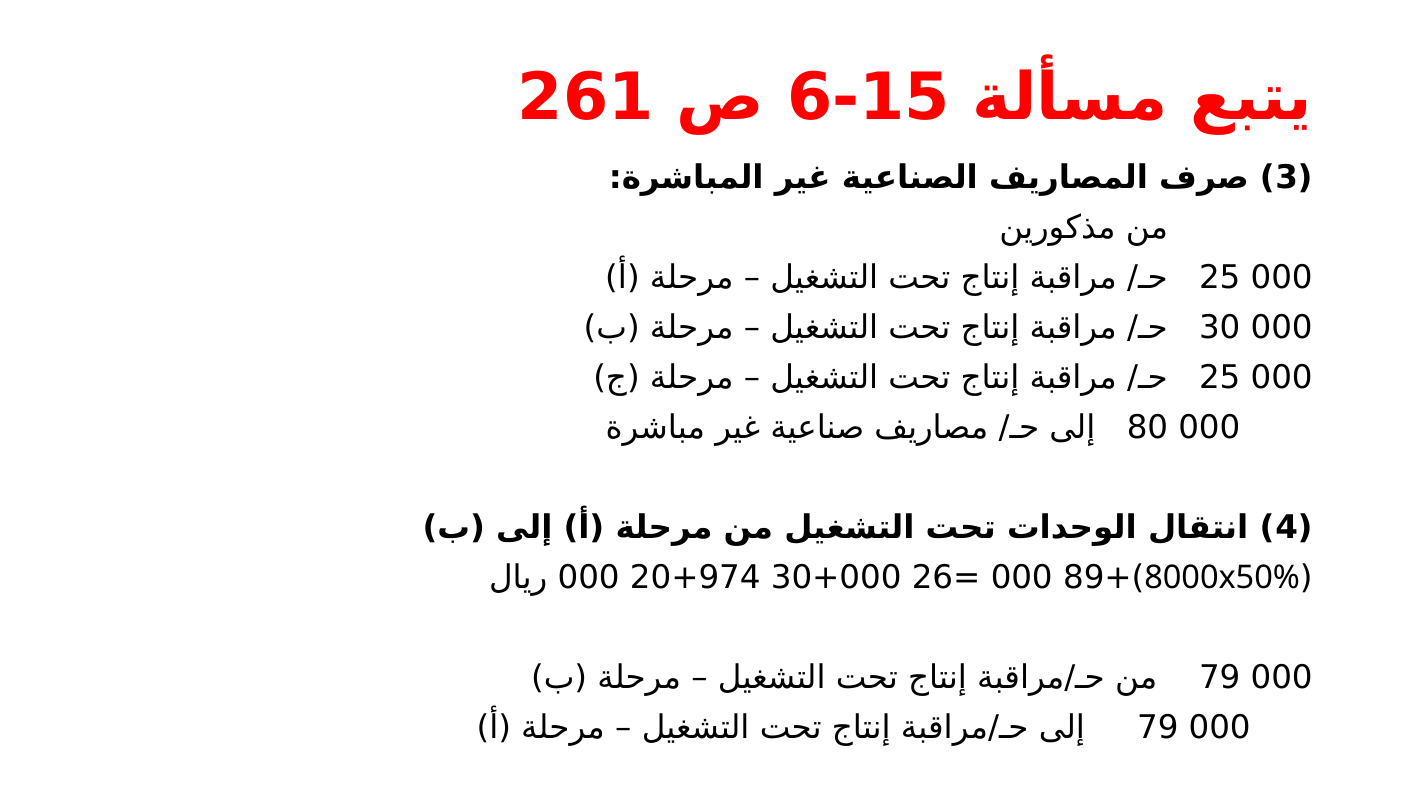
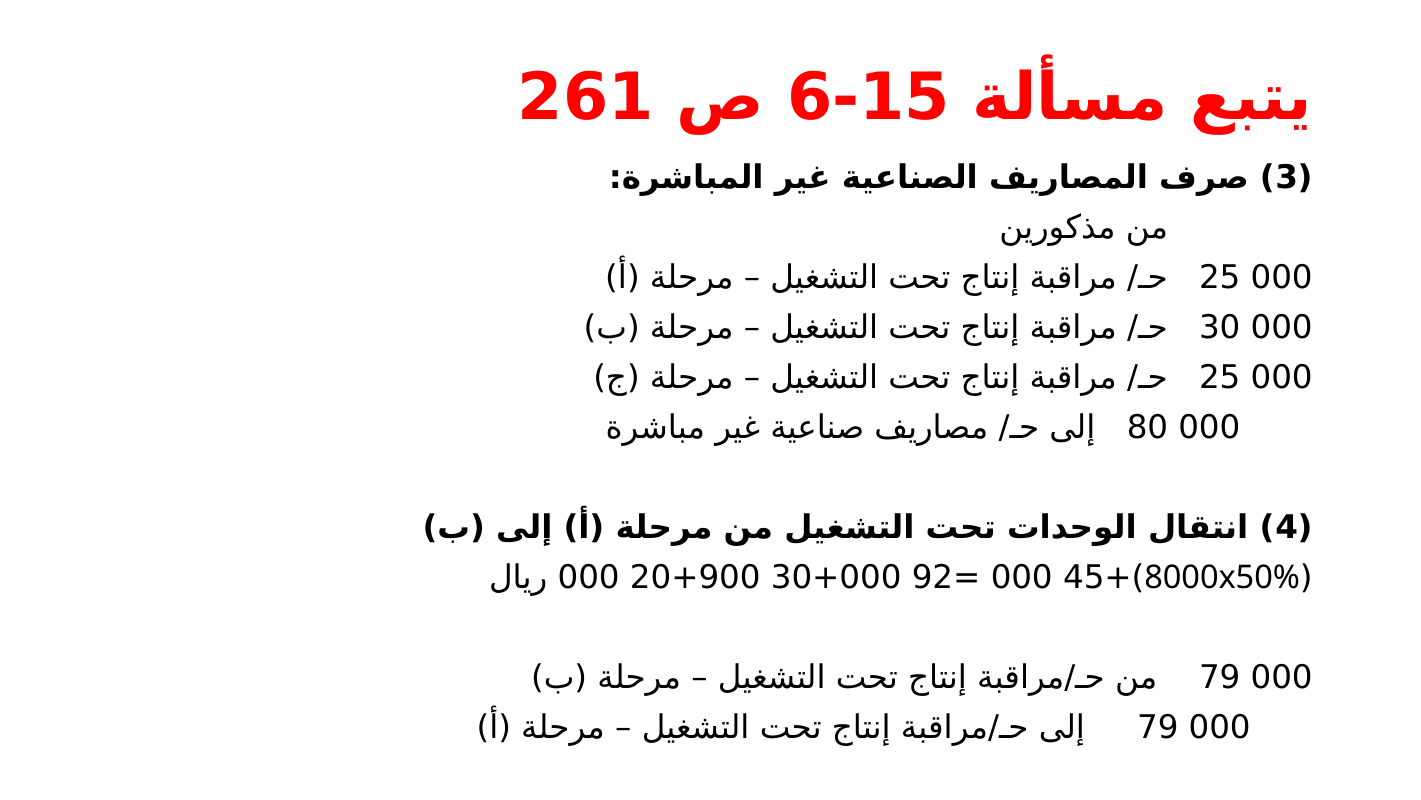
20+974: 20+974 -> 20+900
26=: 26= -> 92=
89: 89 -> 45
